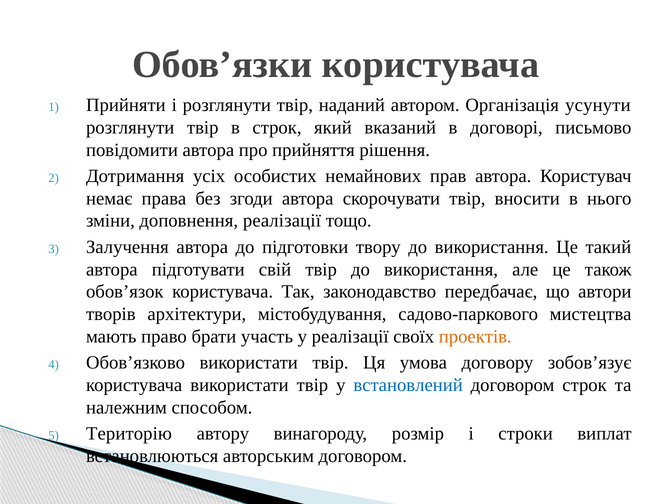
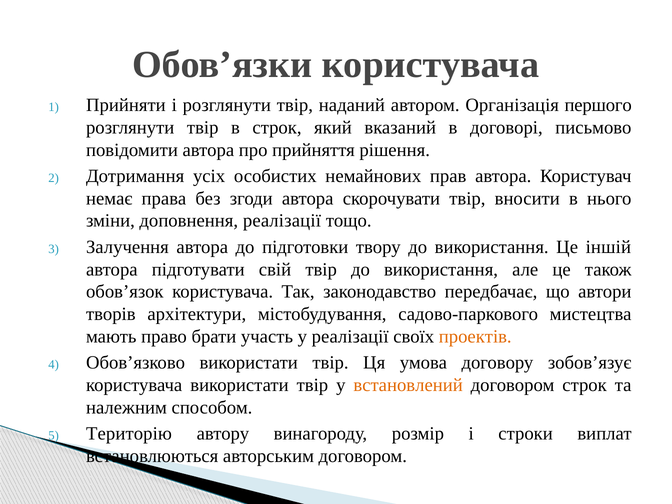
усунути: усунути -> першого
такий: такий -> іншій
встановлений colour: blue -> orange
